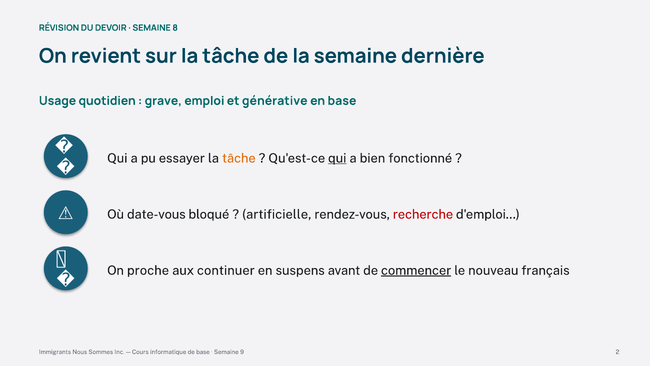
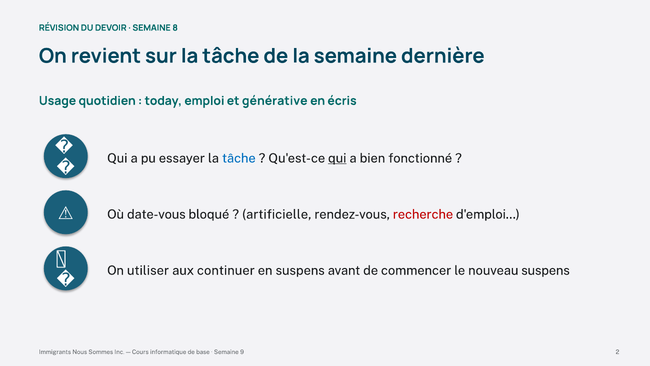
grave: grave -> today
en base: base -> écris
tâche at (239, 158) colour: orange -> blue
proche: proche -> utiliser
commencer underline: present -> none
nouveau français: français -> suspens
